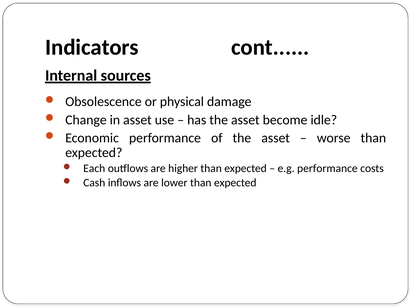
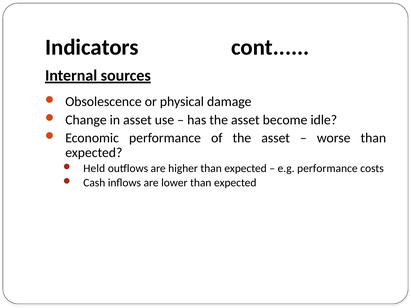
Each: Each -> Held
